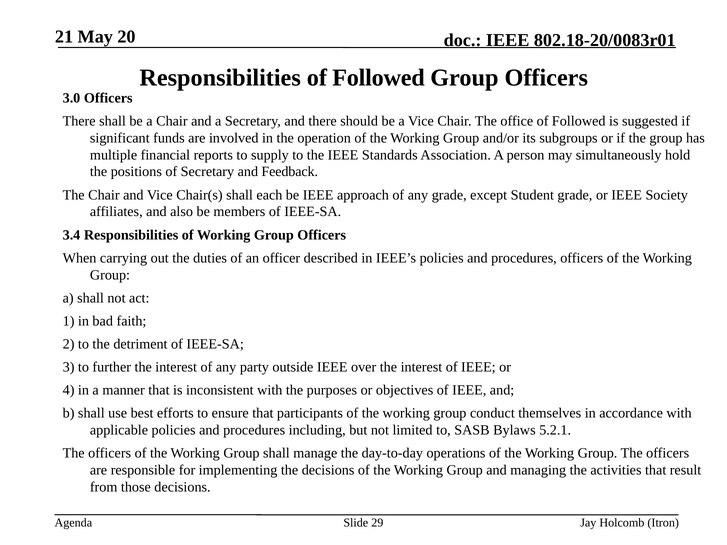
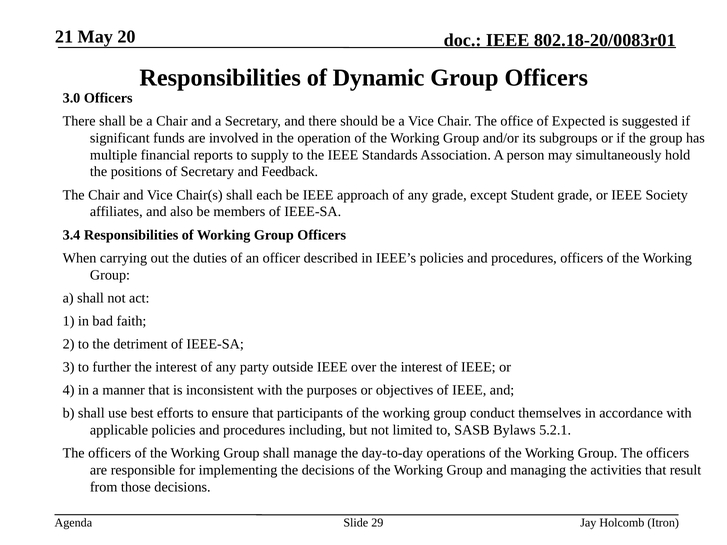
Responsibilities of Followed: Followed -> Dynamic
office of Followed: Followed -> Expected
